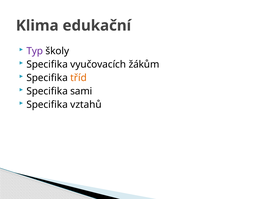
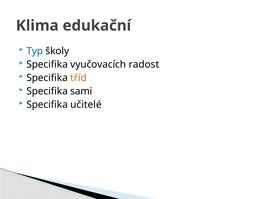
Typ colour: purple -> blue
žákům: žákům -> radost
vztahů: vztahů -> učitelé
